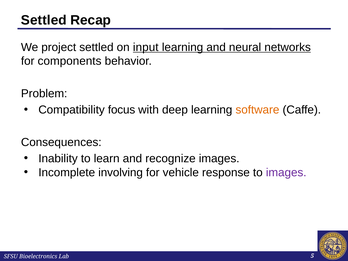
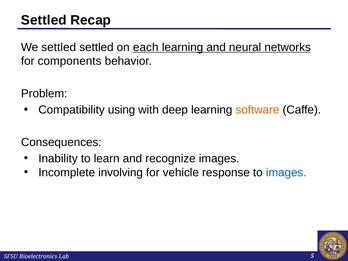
We project: project -> settled
input: input -> each
focus: focus -> using
images at (286, 172) colour: purple -> blue
